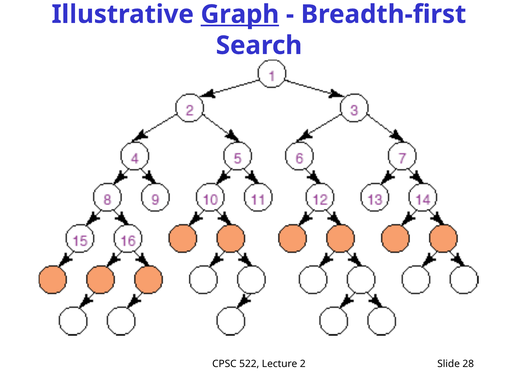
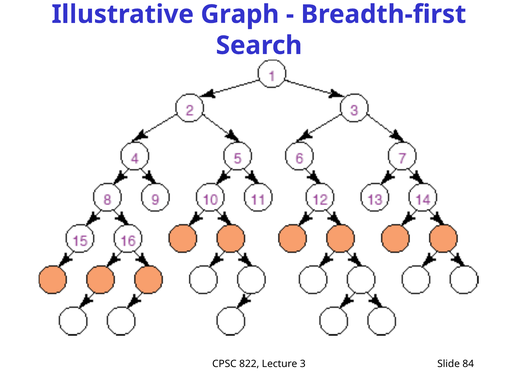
Graph underline: present -> none
522: 522 -> 822
2: 2 -> 3
28: 28 -> 84
